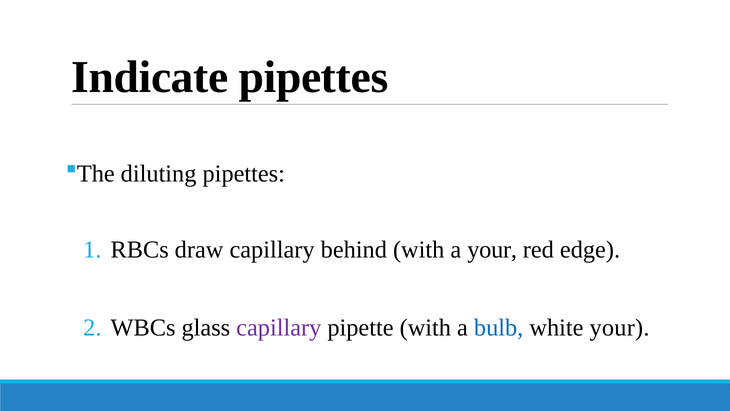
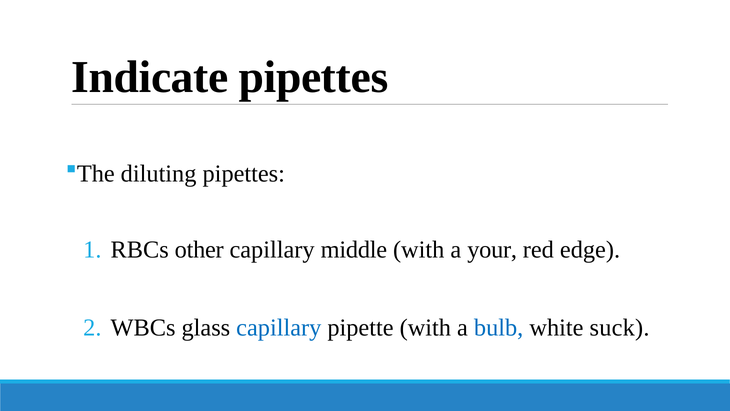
draw: draw -> other
behind: behind -> middle
capillary at (279, 327) colour: purple -> blue
white your: your -> suck
